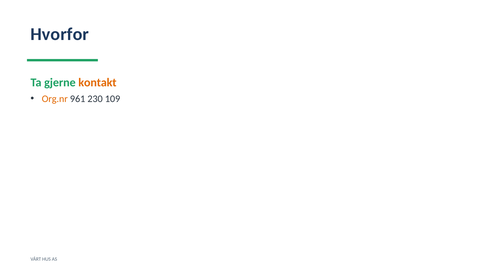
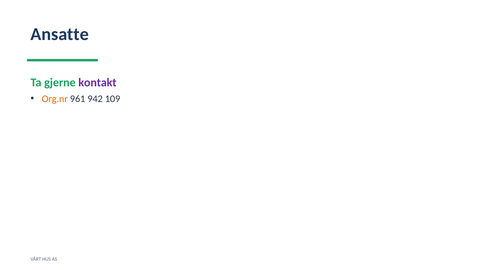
Hvorfor: Hvorfor -> Ansatte
kontakt colour: orange -> purple
230: 230 -> 942
